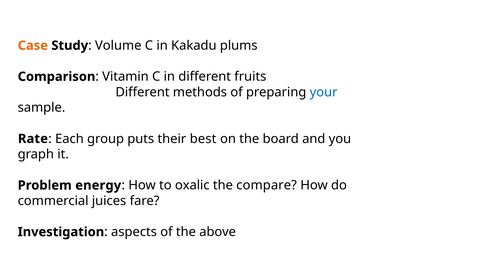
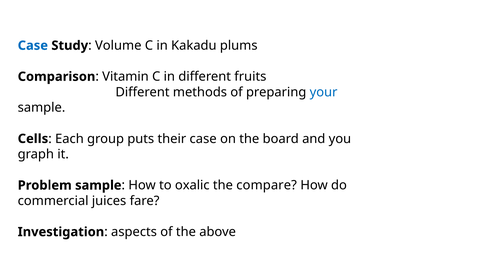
Case at (33, 46) colour: orange -> blue
Rate: Rate -> Cells
their best: best -> case
Problem energy: energy -> sample
